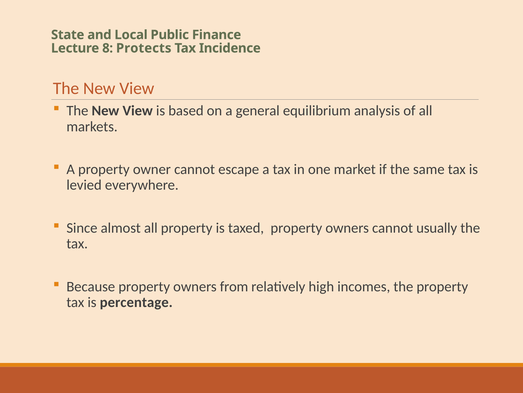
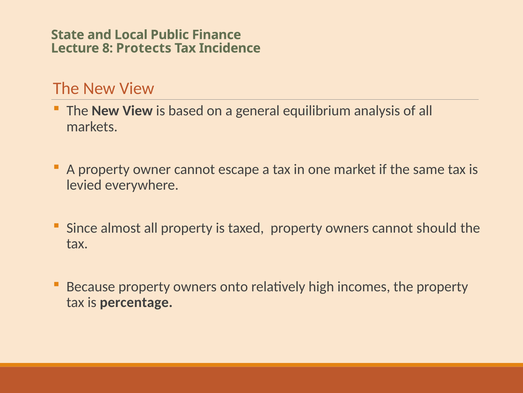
usually: usually -> should
from: from -> onto
